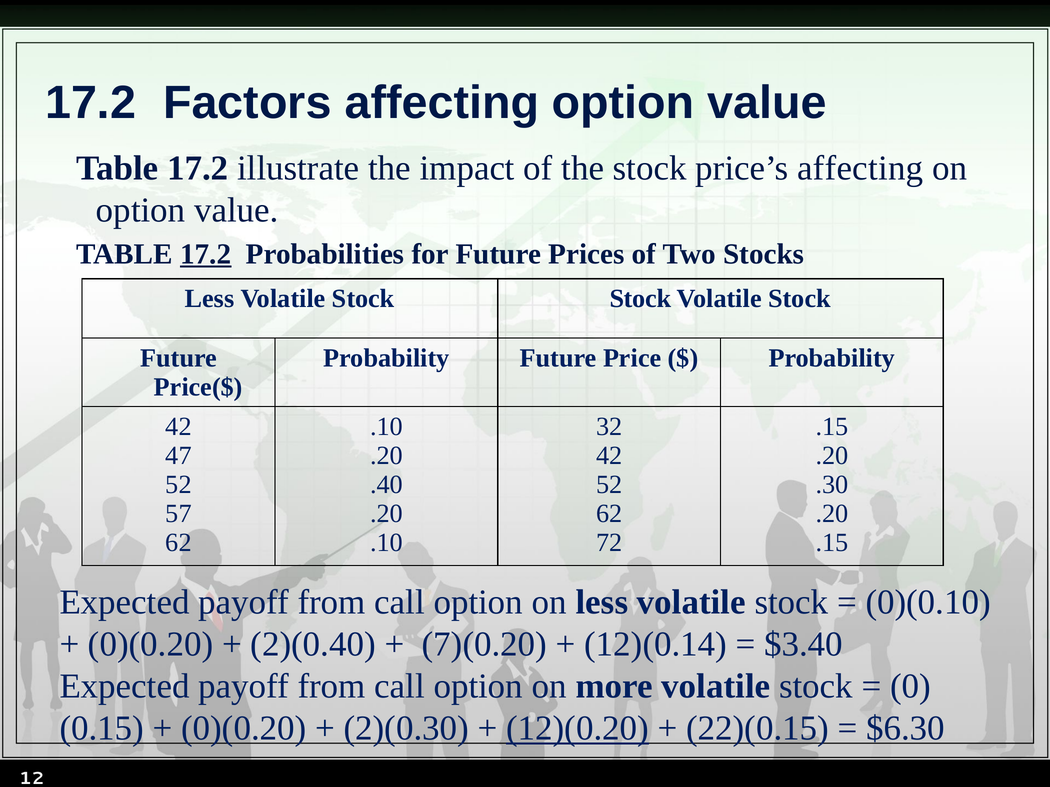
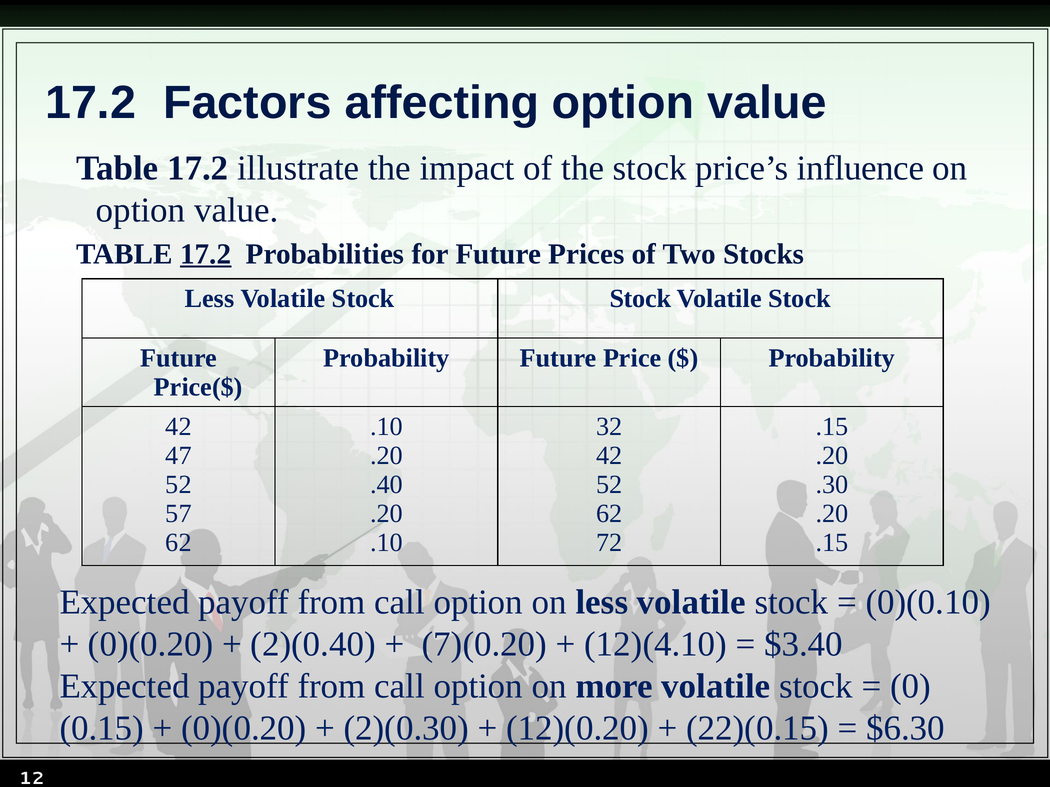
price’s affecting: affecting -> influence
12)(0.14: 12)(0.14 -> 12)(4.10
12)(0.20 underline: present -> none
